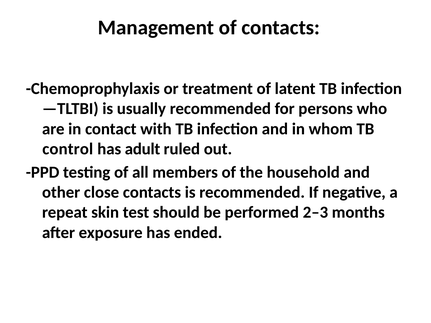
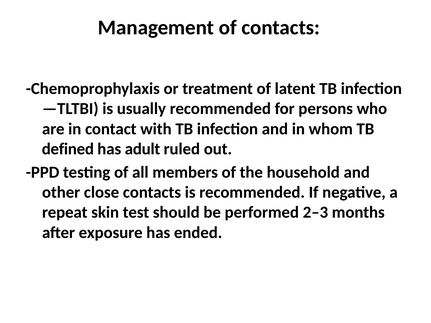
control: control -> defined
